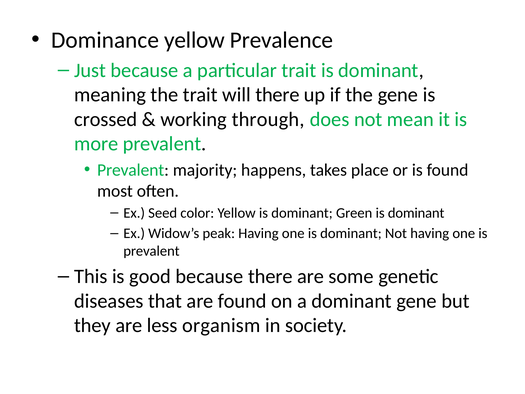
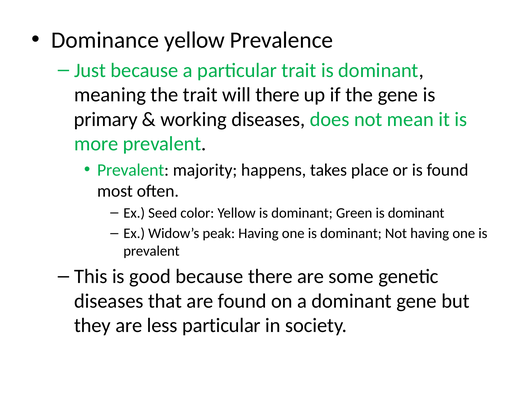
crossed: crossed -> primary
working through: through -> diseases
less organism: organism -> particular
